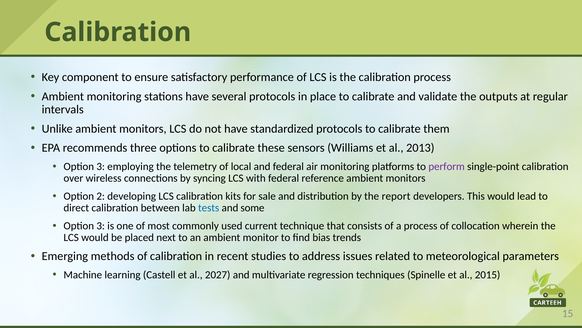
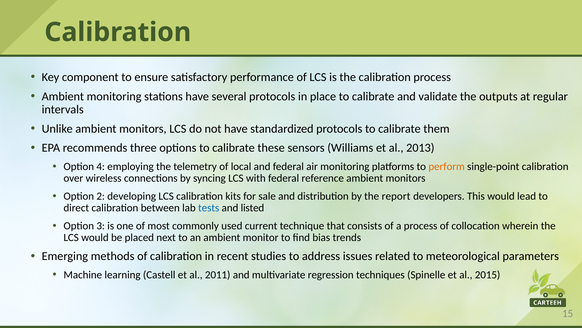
3 at (101, 166): 3 -> 4
perform colour: purple -> orange
some: some -> listed
2027: 2027 -> 2011
